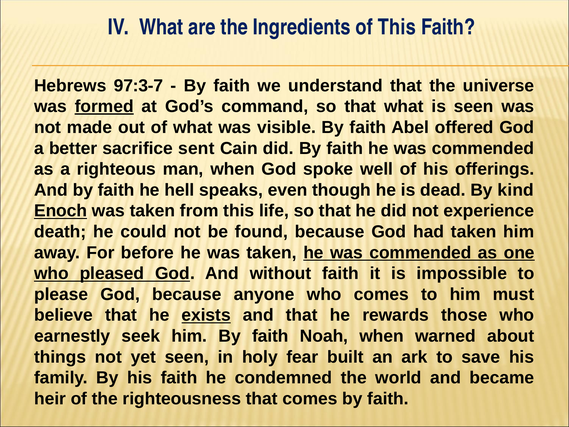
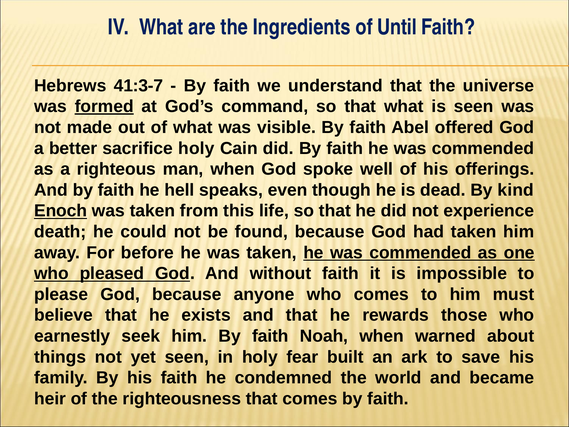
of This: This -> Until
97:3-7: 97:3-7 -> 41:3-7
sacrifice sent: sent -> holy
exists underline: present -> none
